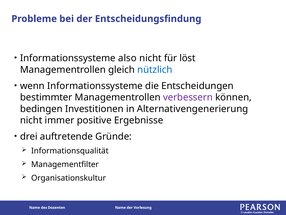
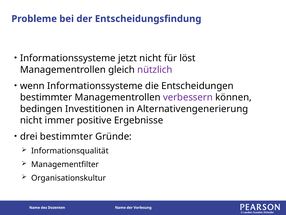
also: also -> jetzt
nützlich colour: blue -> purple
drei auftretende: auftretende -> bestimmter
